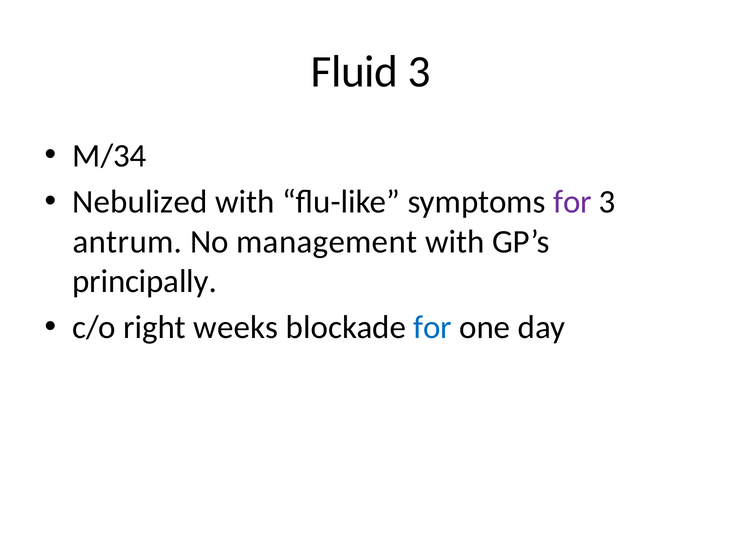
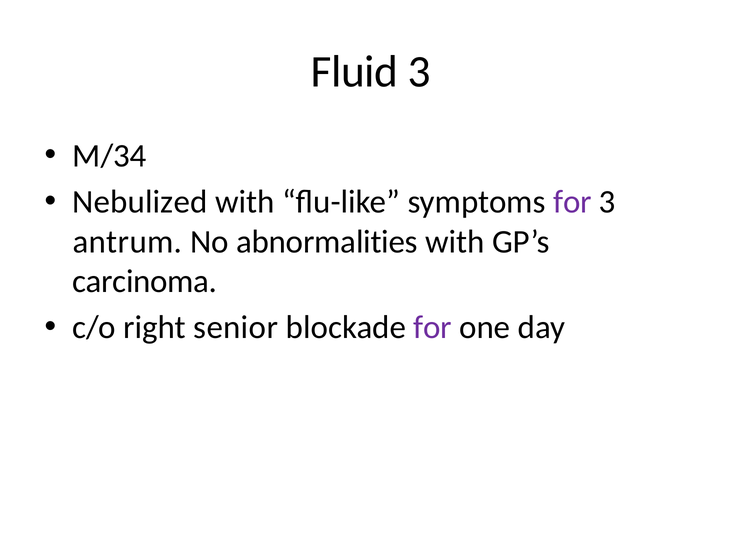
management: management -> abnormalities
principally: principally -> carcinoma
weeks: weeks -> senior
for at (433, 327) colour: blue -> purple
